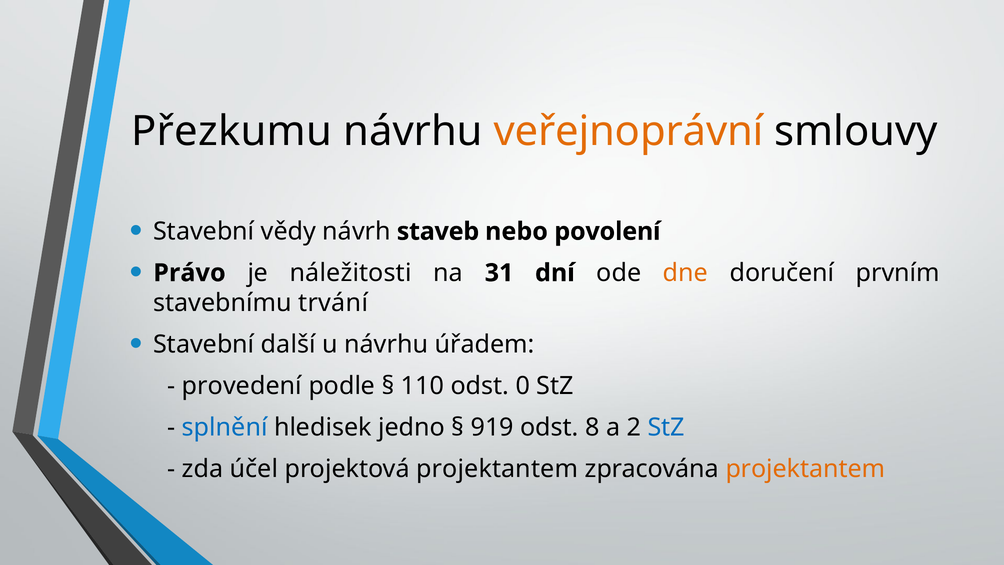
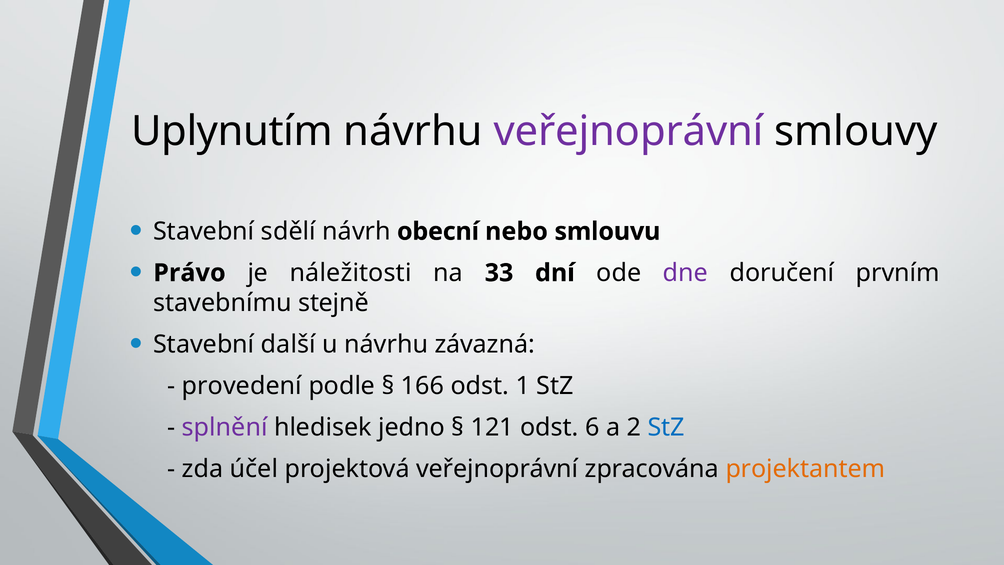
Přezkumu: Přezkumu -> Uplynutím
veřejnoprávní at (629, 132) colour: orange -> purple
vědy: vědy -> sdělí
staveb: staveb -> obecní
povolení: povolení -> smlouvu
31: 31 -> 33
dne colour: orange -> purple
trvání: trvání -> stejně
úřadem: úřadem -> závazná
110: 110 -> 166
0: 0 -> 1
splnění colour: blue -> purple
919: 919 -> 121
8: 8 -> 6
projektová projektantem: projektantem -> veřejnoprávní
